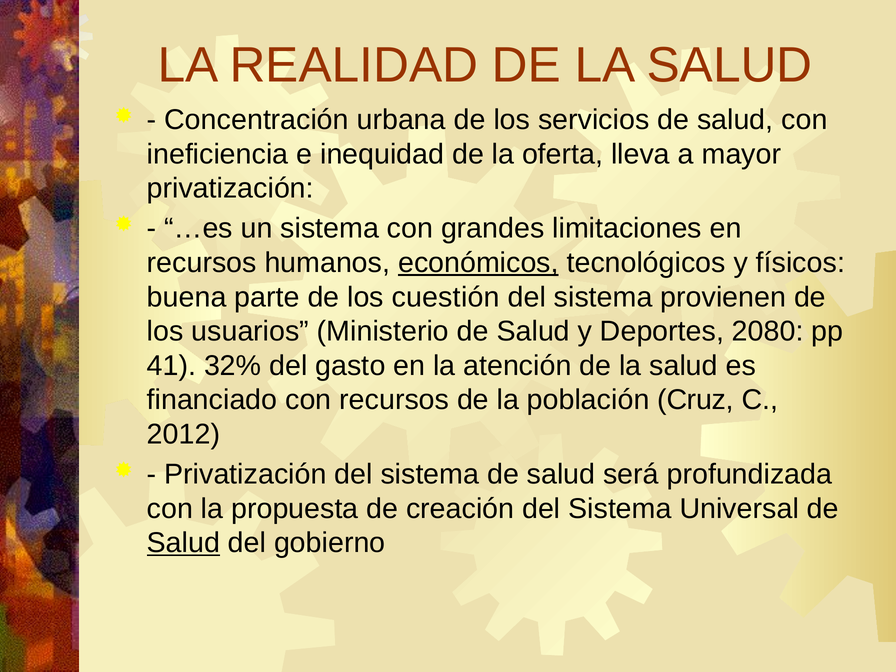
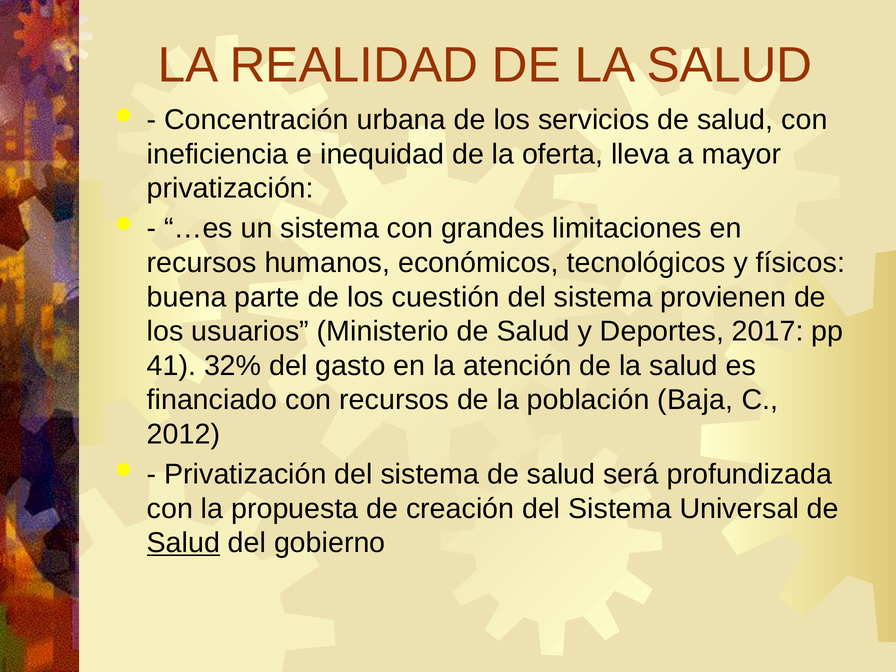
económicos underline: present -> none
2080: 2080 -> 2017
Cruz: Cruz -> Baja
